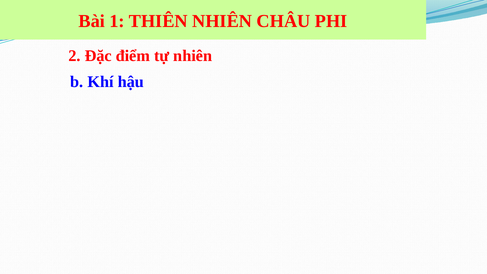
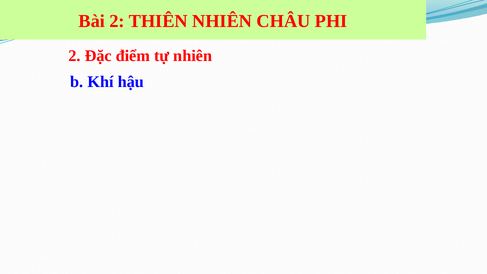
Bài 1: 1 -> 2
